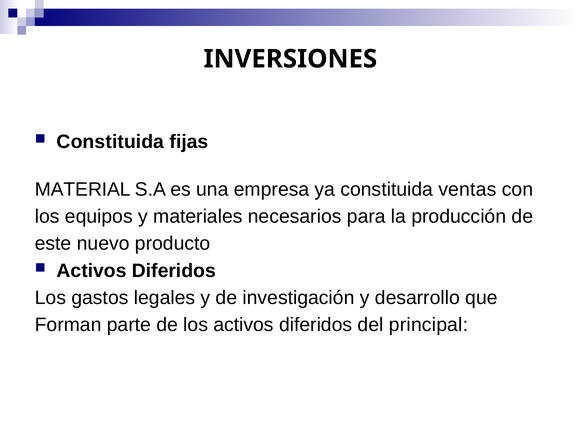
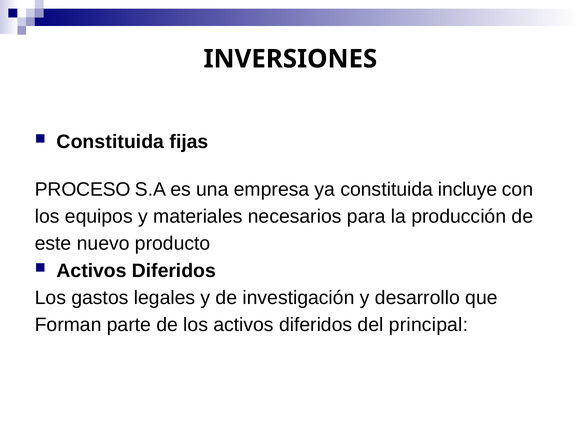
MATERIAL: MATERIAL -> PROCESO
ventas: ventas -> incluye
